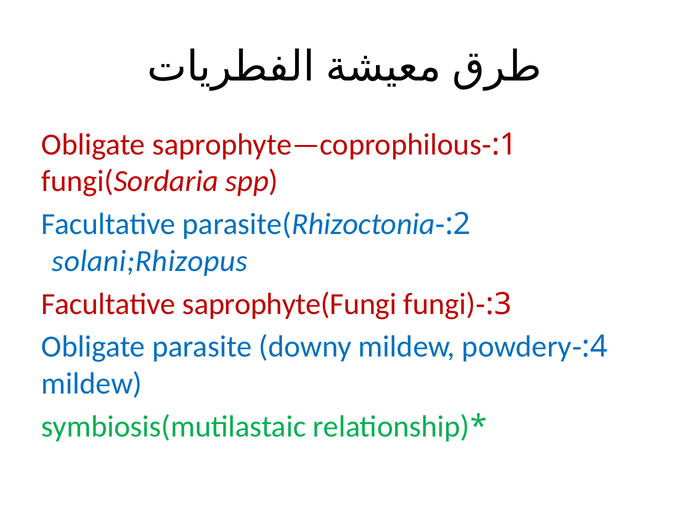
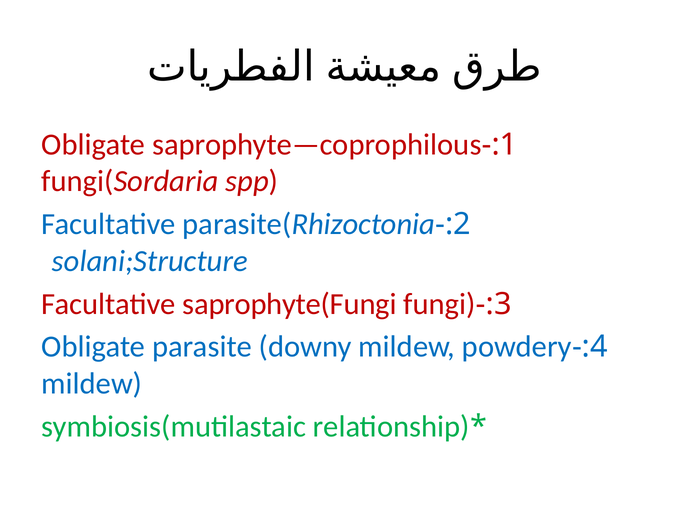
solani;Rhizopus: solani;Rhizopus -> solani;Structure
